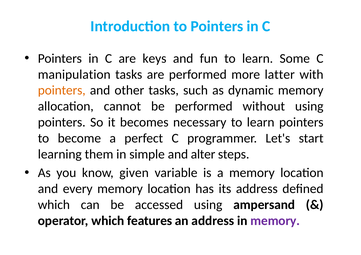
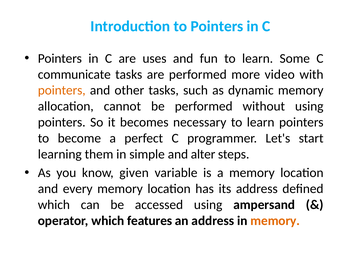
keys: keys -> uses
manipulation: manipulation -> communicate
latter: latter -> video
memory at (275, 221) colour: purple -> orange
